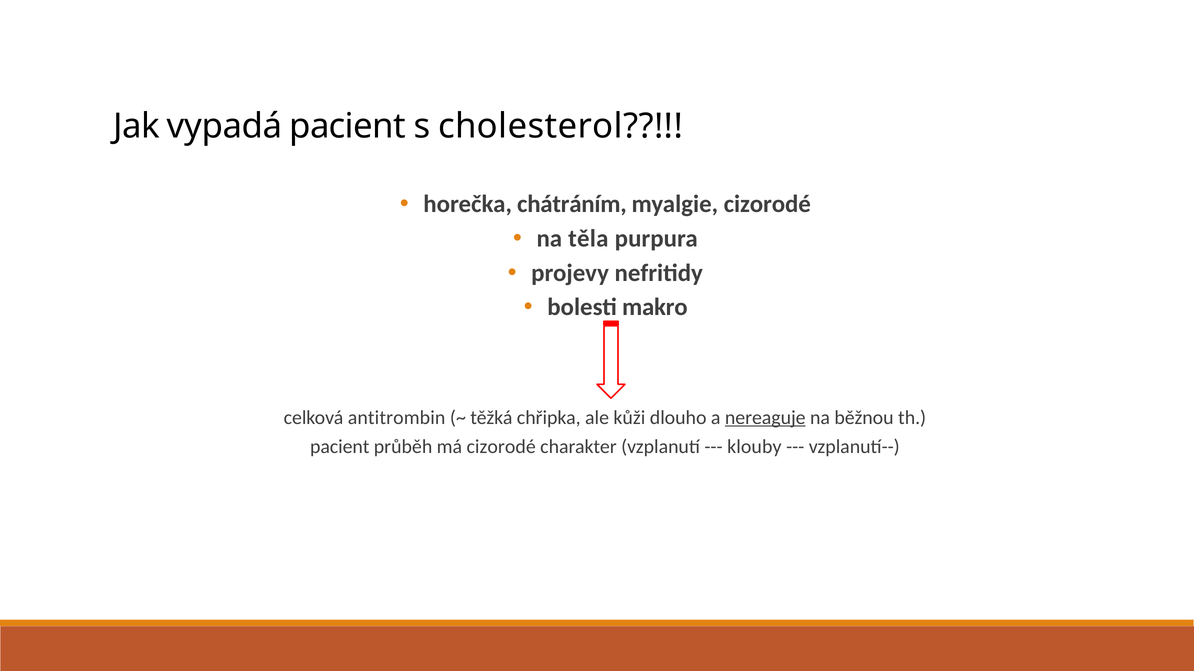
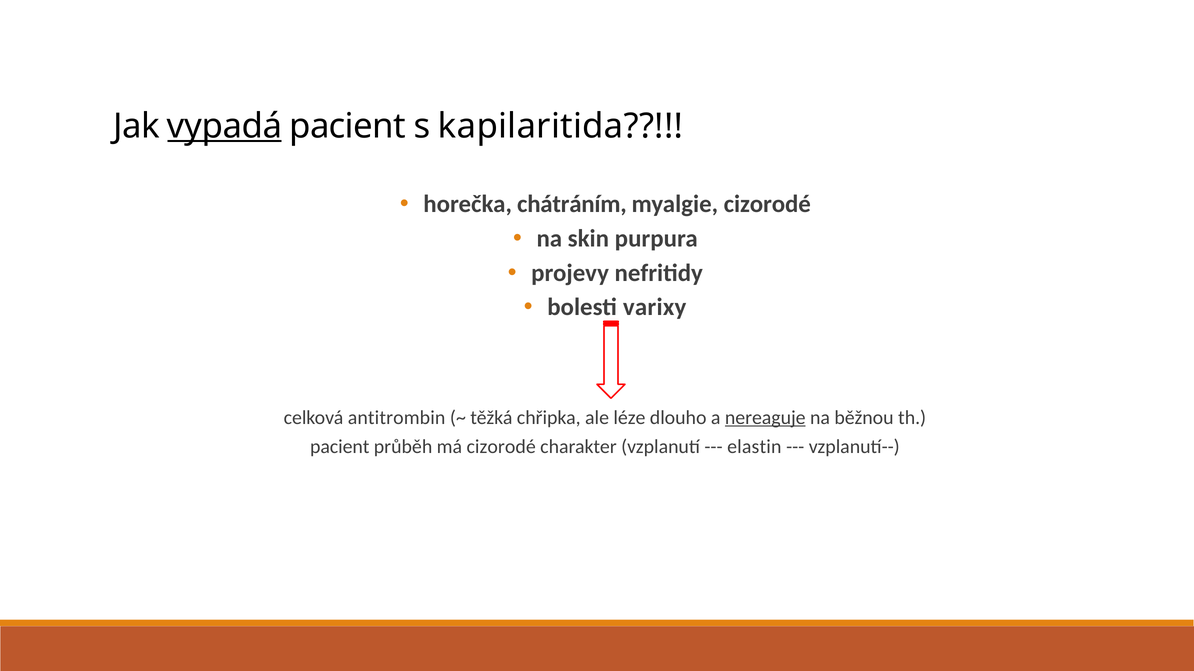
vypadá underline: none -> present
cholesterol: cholesterol -> kapilaritida
těla: těla -> skin
makro: makro -> varixy
kůži: kůži -> léze
klouby: klouby -> elastin
